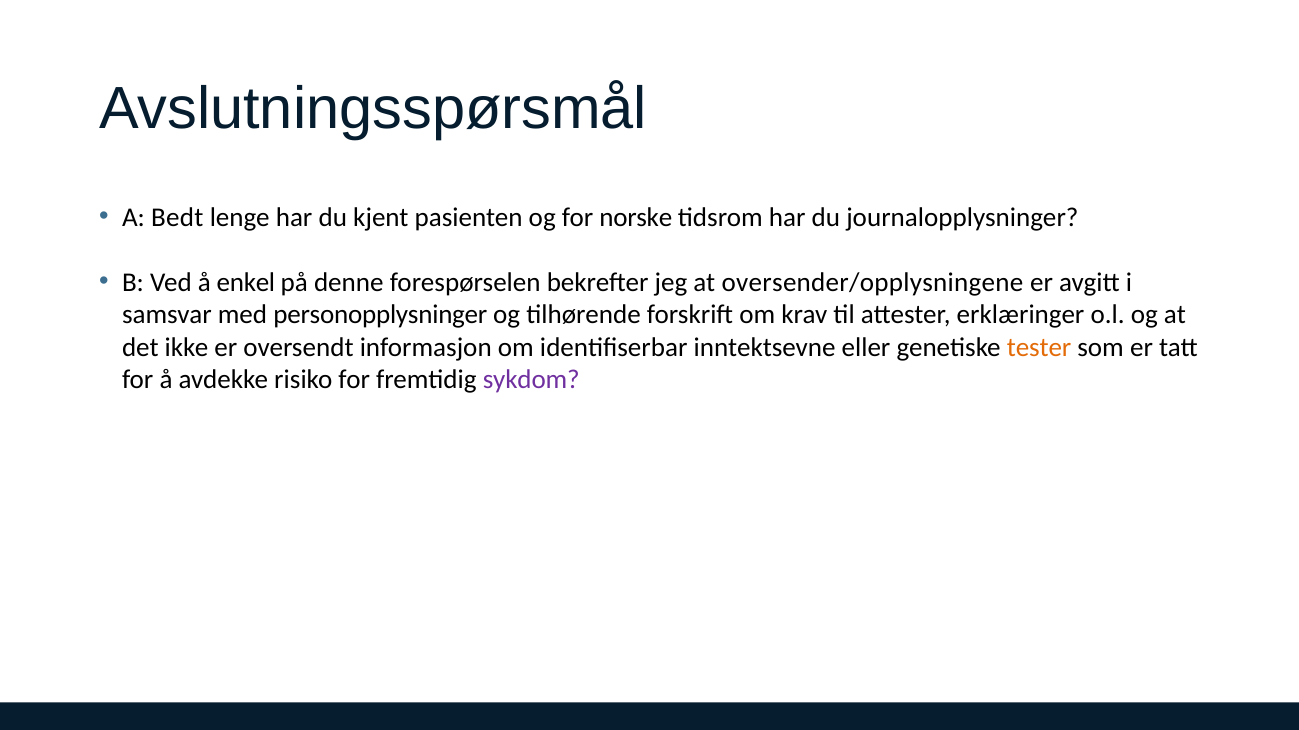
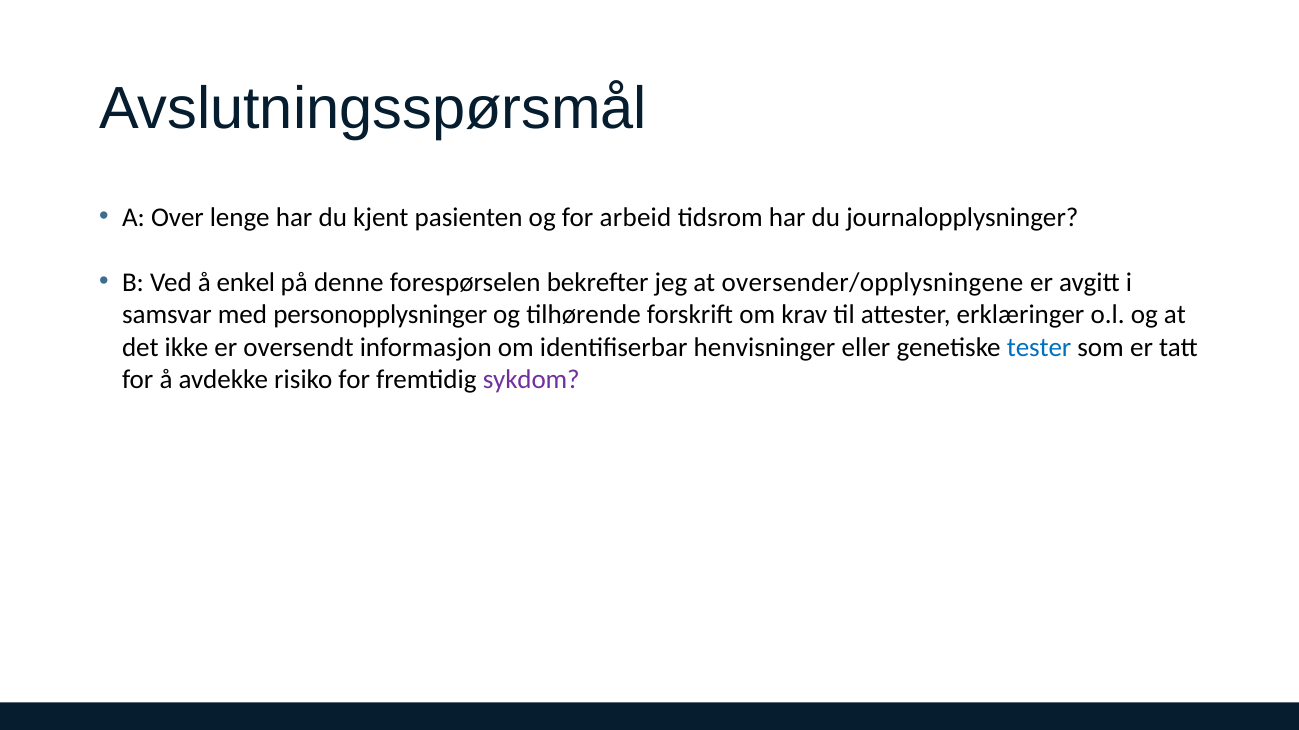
Bedt: Bedt -> Over
norske: norske -> arbeid
inntektsevne: inntektsevne -> henvisninger
tester colour: orange -> blue
